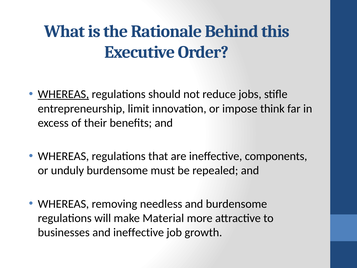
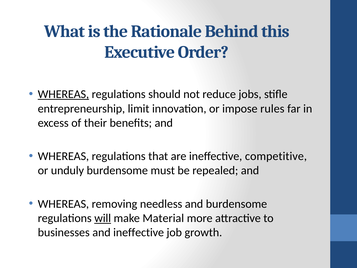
think: think -> rules
components: components -> competitive
will underline: none -> present
